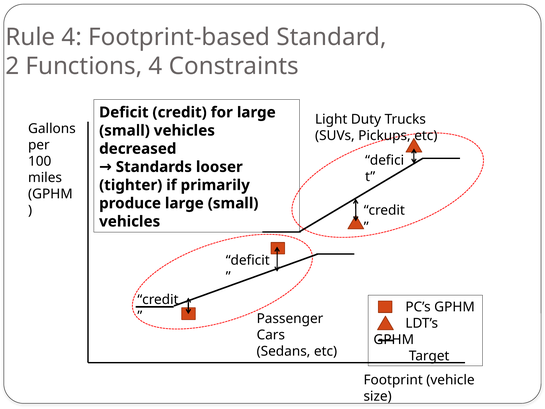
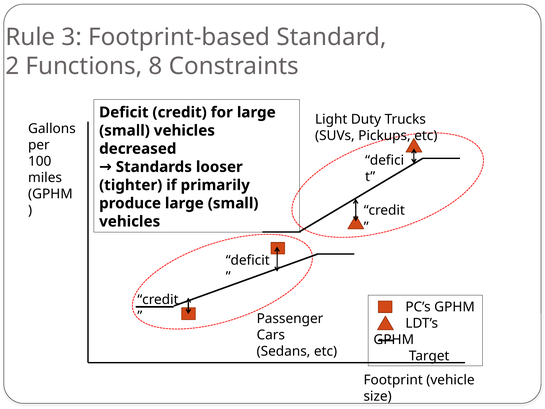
Rule 4: 4 -> 3
Functions 4: 4 -> 8
